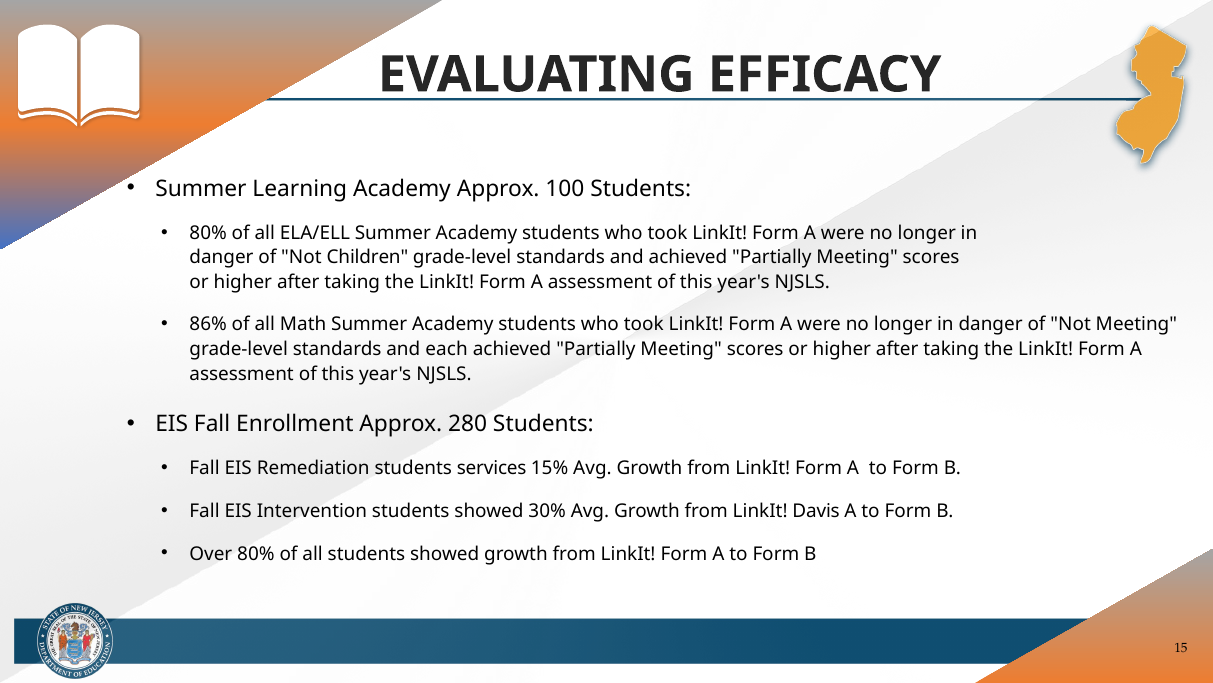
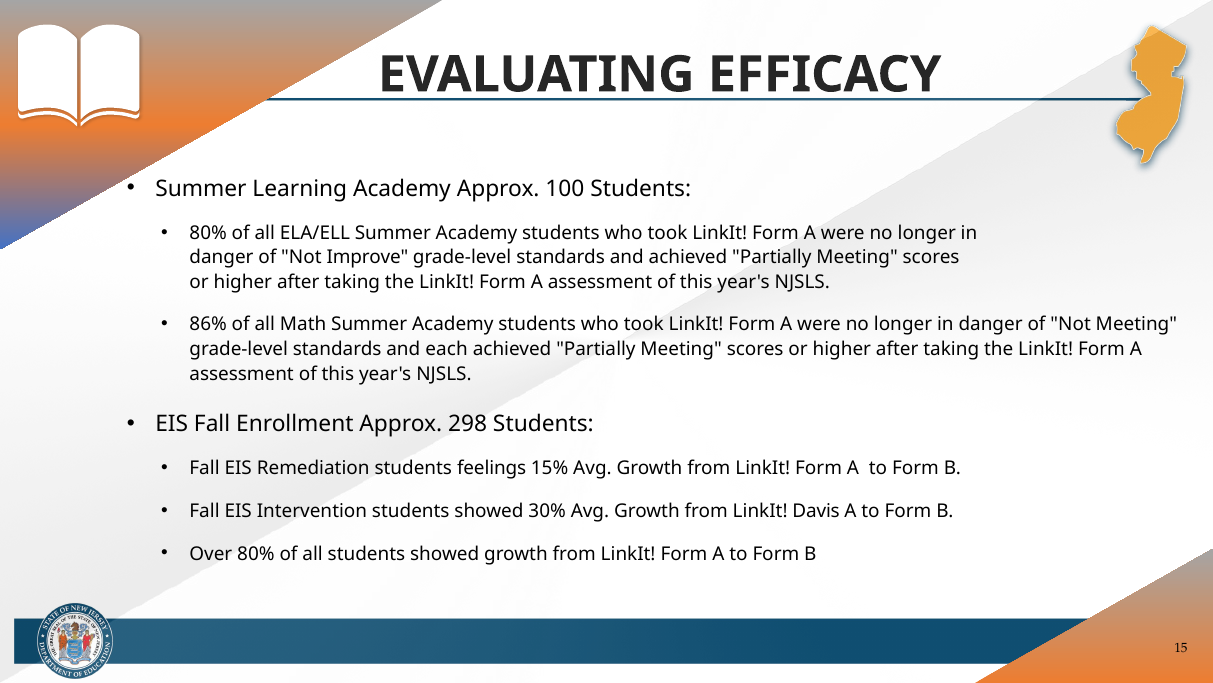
Children: Children -> Improve
280: 280 -> 298
services: services -> feelings
